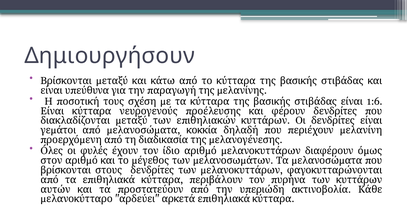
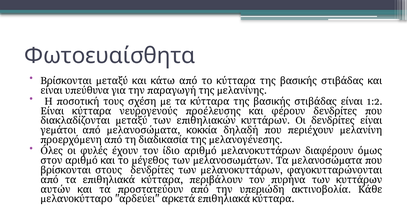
Δημιουργήσουν: Δημιουργήσουν -> Φωτοευαίσθητα
1:6: 1:6 -> 1:2
